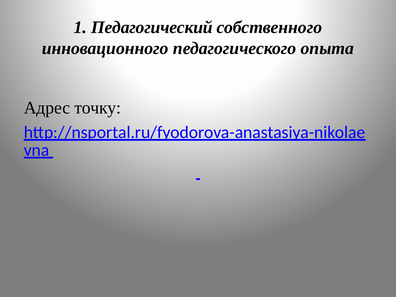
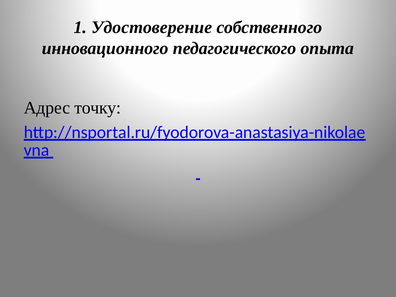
Педагогический: Педагогический -> Удостоверение
